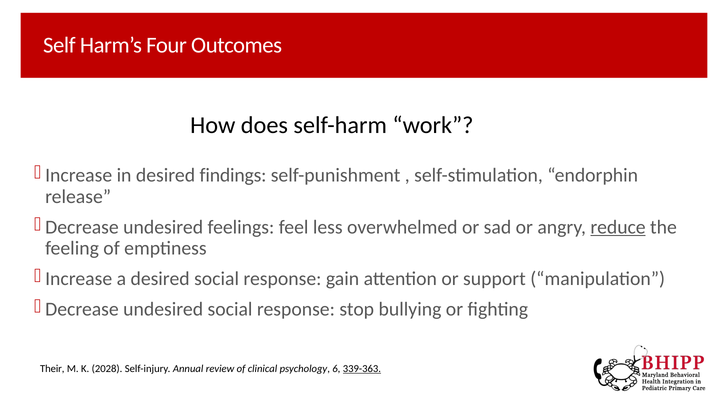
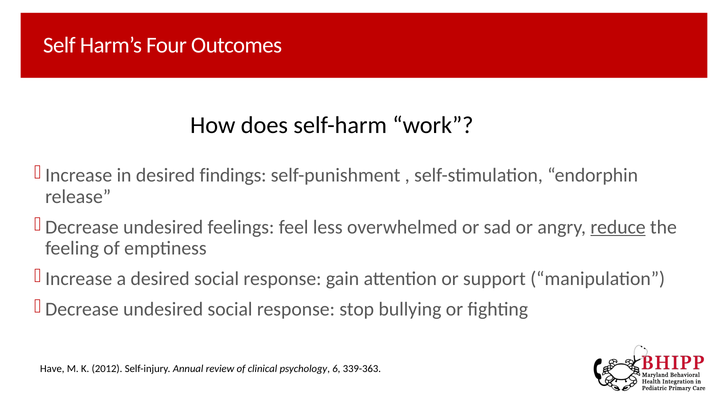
Their: Their -> Have
2028: 2028 -> 2012
339-363 underline: present -> none
